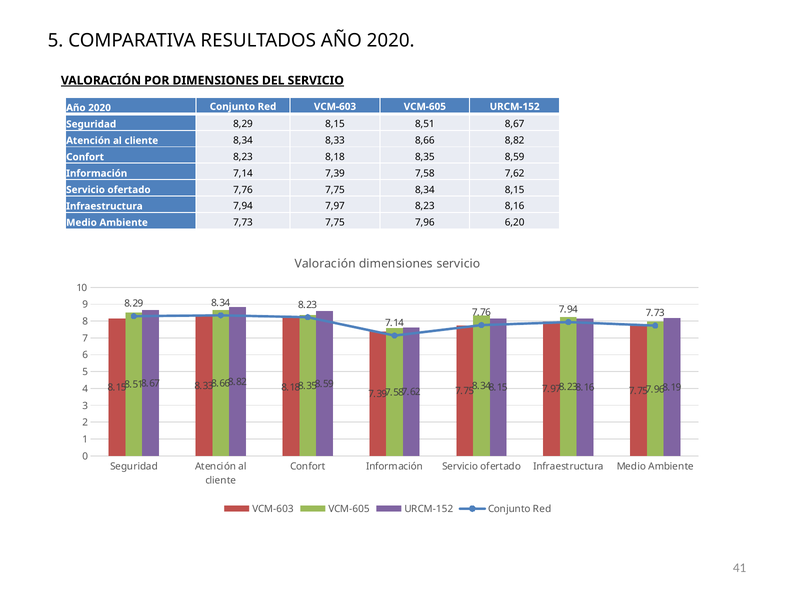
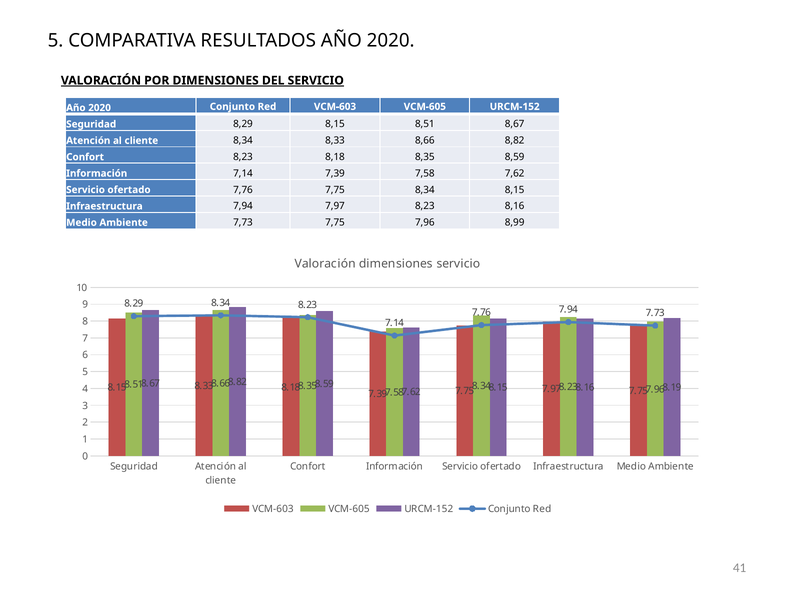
6,20: 6,20 -> 8,99
